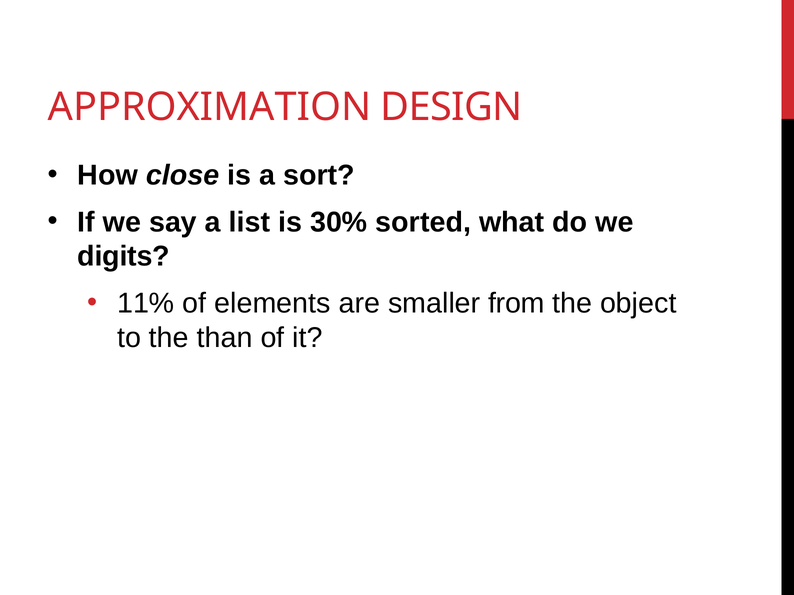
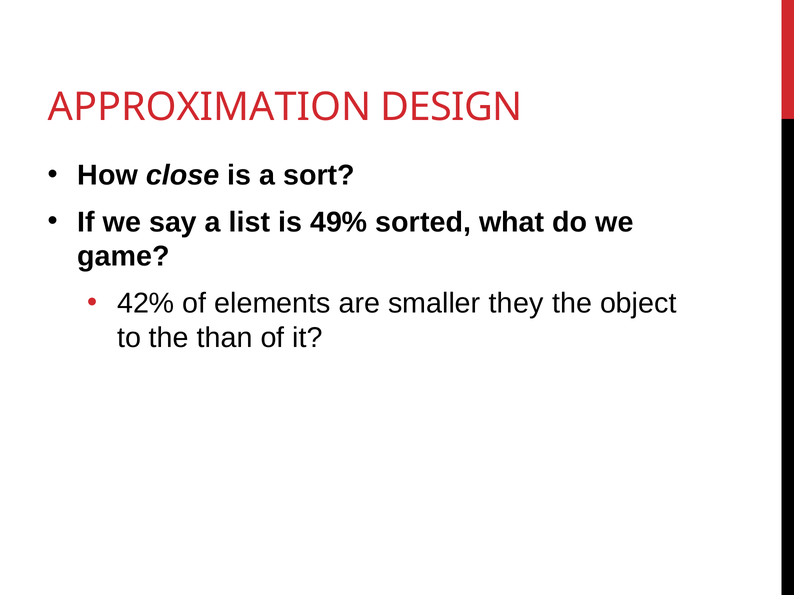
30%: 30% -> 49%
digits: digits -> game
11%: 11% -> 42%
from: from -> they
